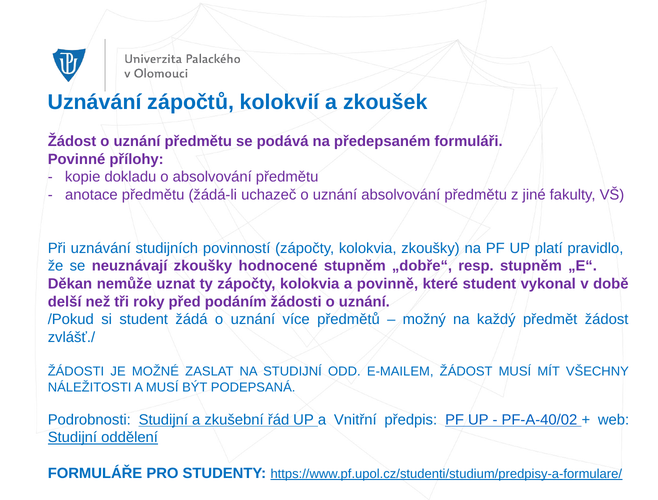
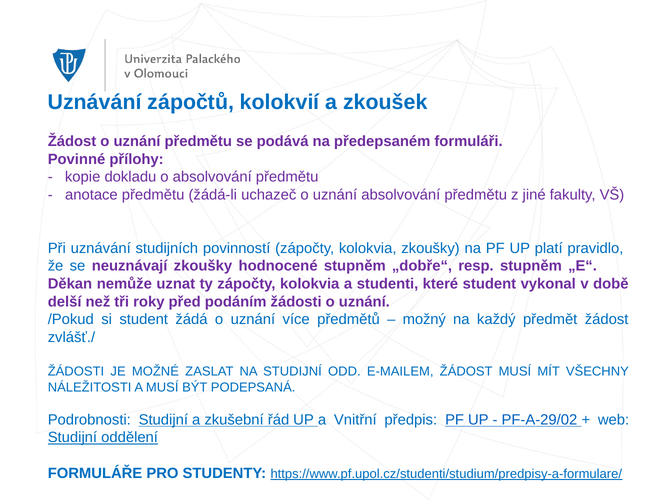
povinně: povinně -> studenti
PF-A-40/02: PF-A-40/02 -> PF-A-29/02
